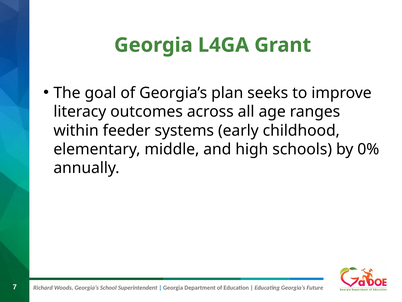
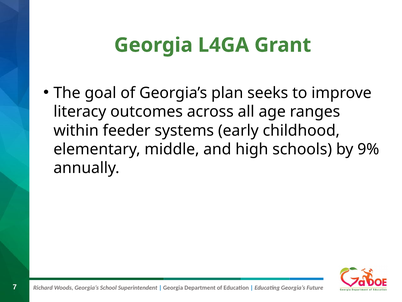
0%: 0% -> 9%
